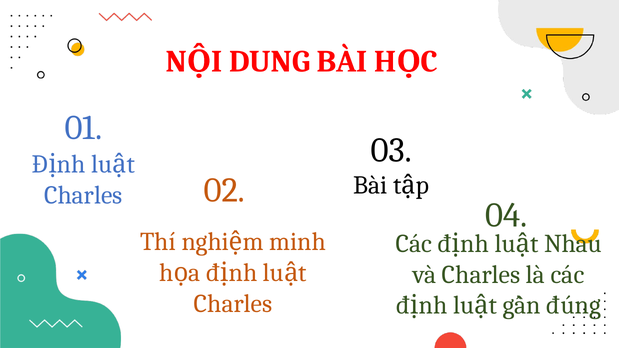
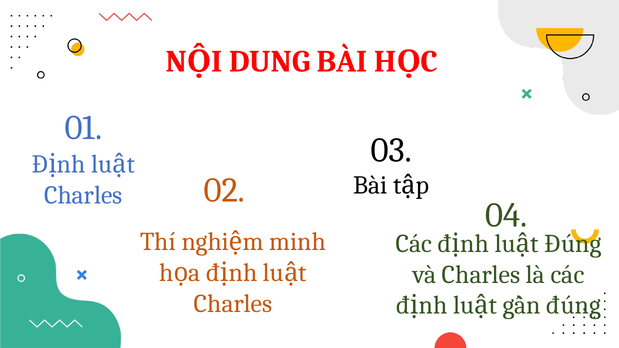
Nhau at (573, 244): Nhau -> Đúng
